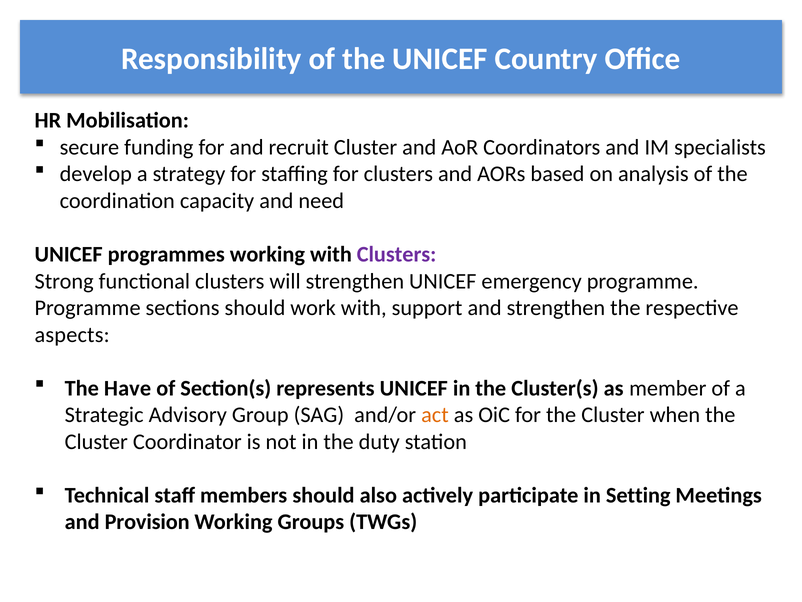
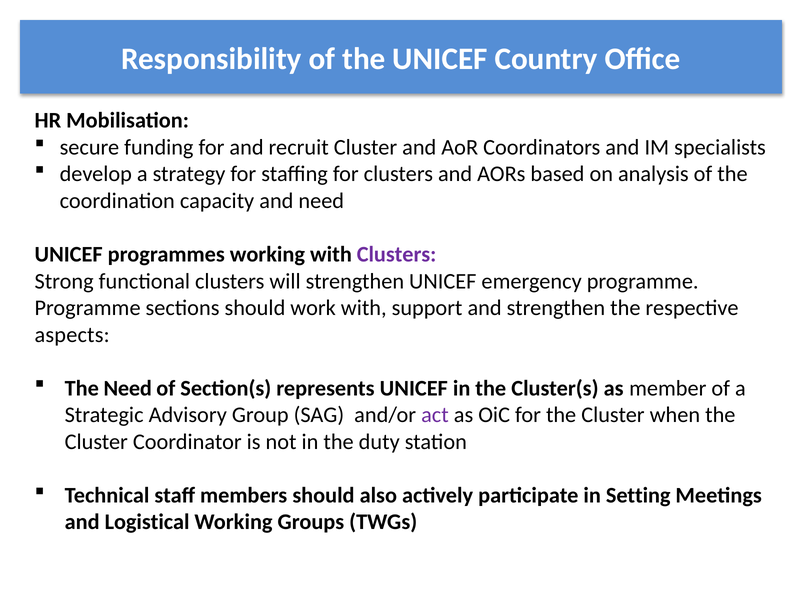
The Have: Have -> Need
act colour: orange -> purple
Provision: Provision -> Logistical
